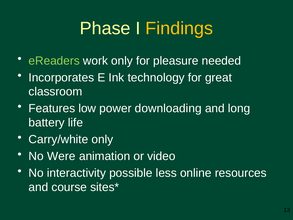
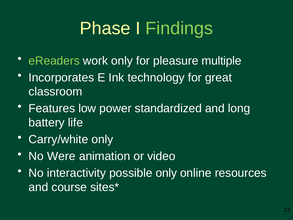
Findings colour: yellow -> light green
needed: needed -> multiple
downloading: downloading -> standardized
possible less: less -> only
